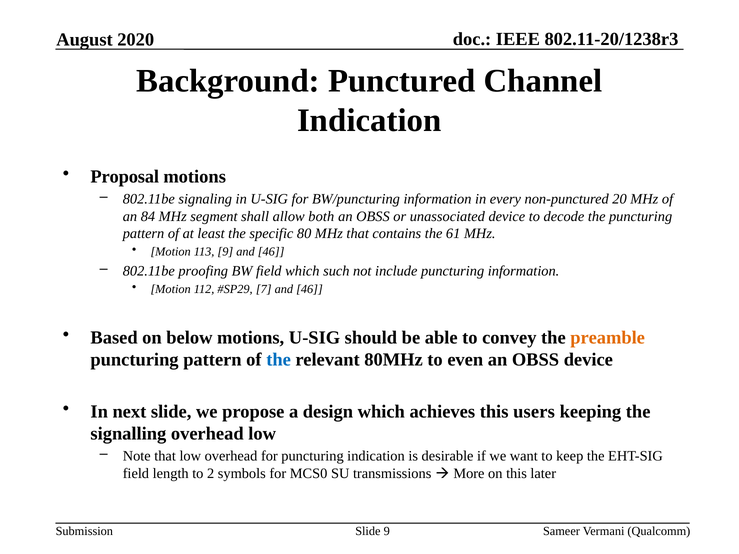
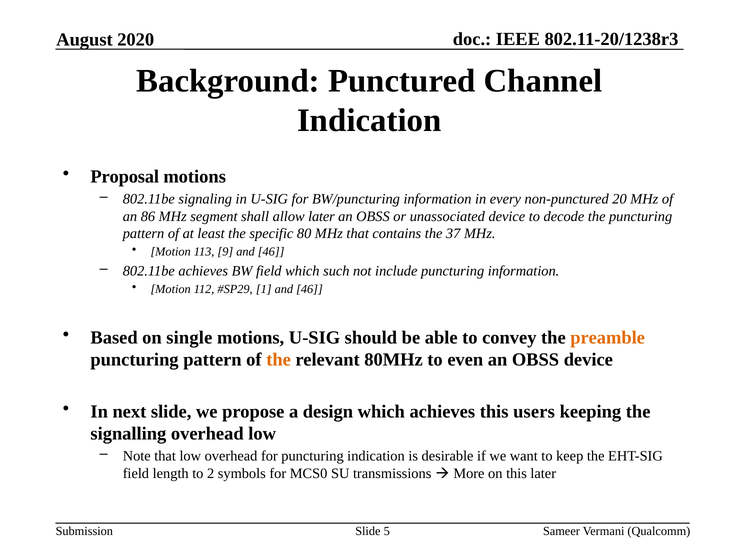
84: 84 -> 86
allow both: both -> later
61: 61 -> 37
802.11be proofing: proofing -> achieves
7: 7 -> 1
below: below -> single
the at (279, 360) colour: blue -> orange
Slide 9: 9 -> 5
